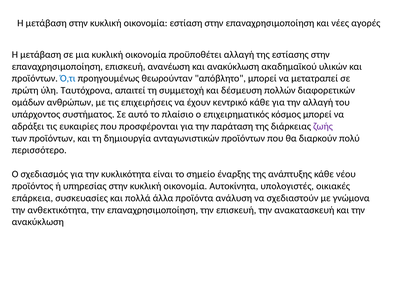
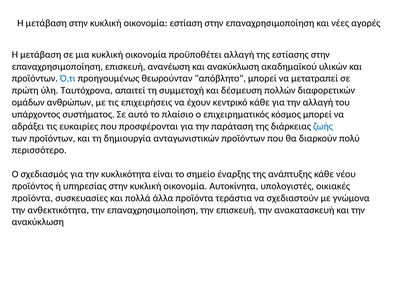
ζωής colour: purple -> blue
επάρκεια at (32, 198): επάρκεια -> προϊόντα
ανάλυση: ανάλυση -> τεράστια
